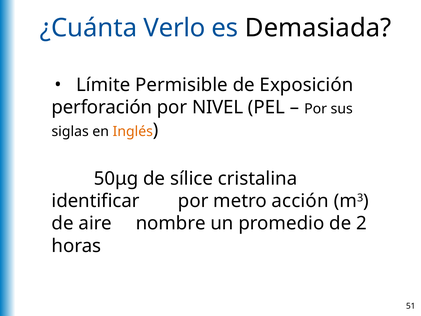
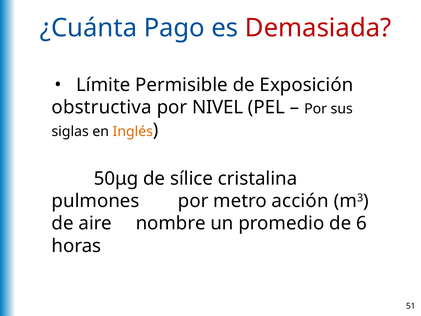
Verlo: Verlo -> Pago
Demasiada colour: black -> red
perforación: perforación -> obstructiva
identificar: identificar -> pulmones
2: 2 -> 6
